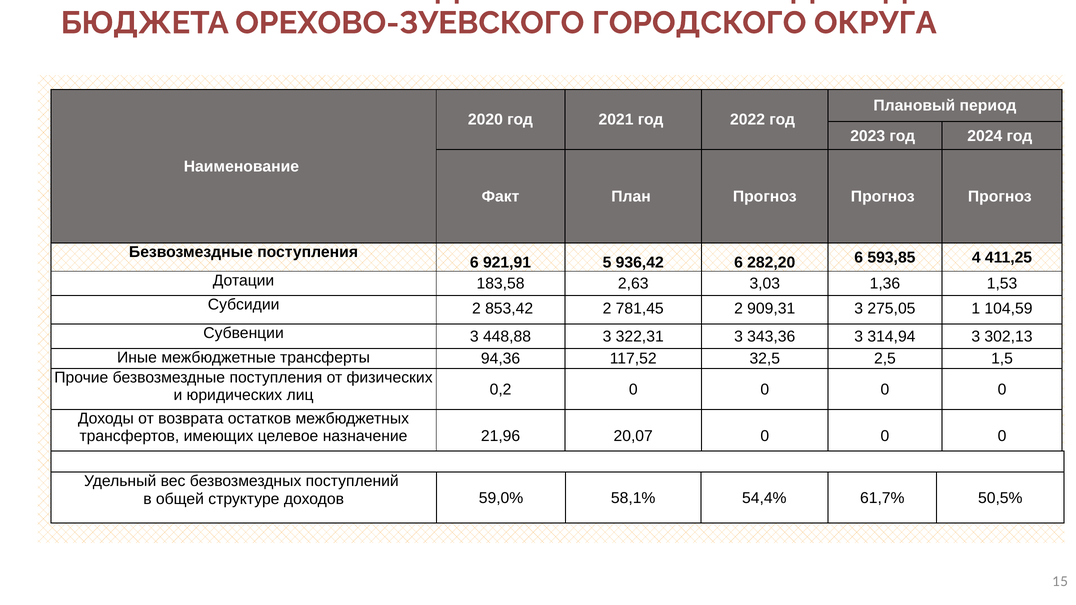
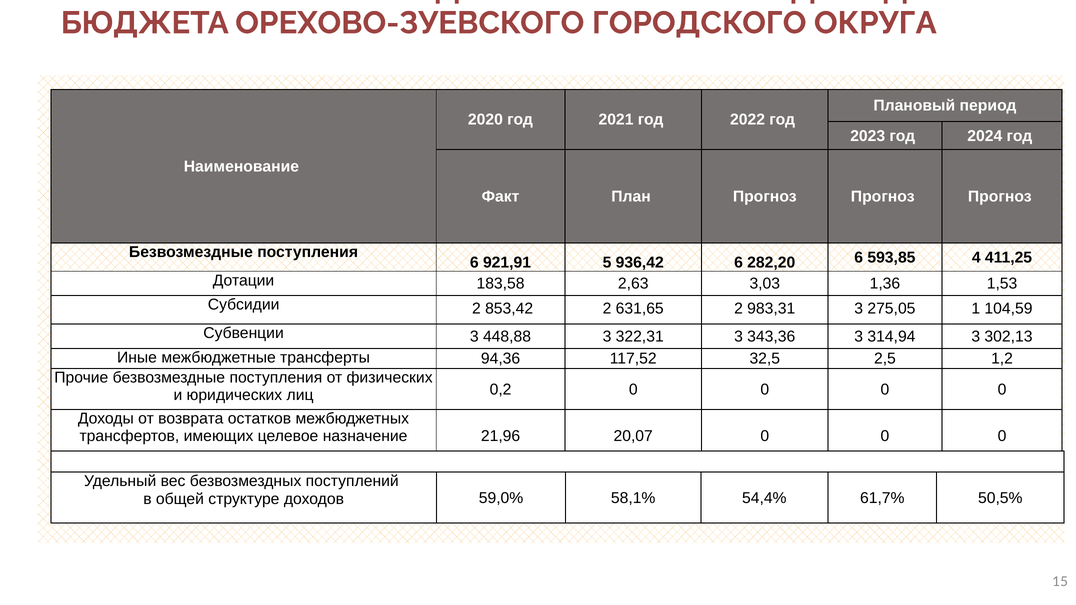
781,45: 781,45 -> 631,65
909,31: 909,31 -> 983,31
1,5: 1,5 -> 1,2
